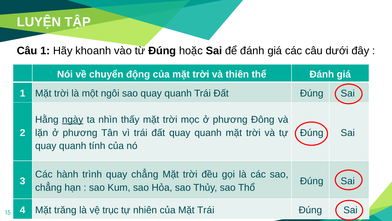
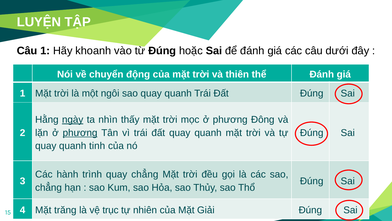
phương at (80, 133) underline: none -> present
tính: tính -> tinh
Mặt Trái: Trái -> Giải
